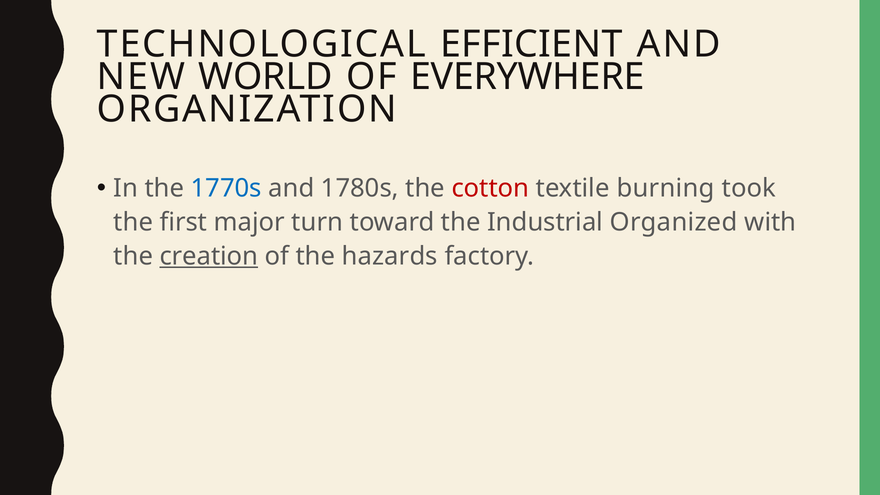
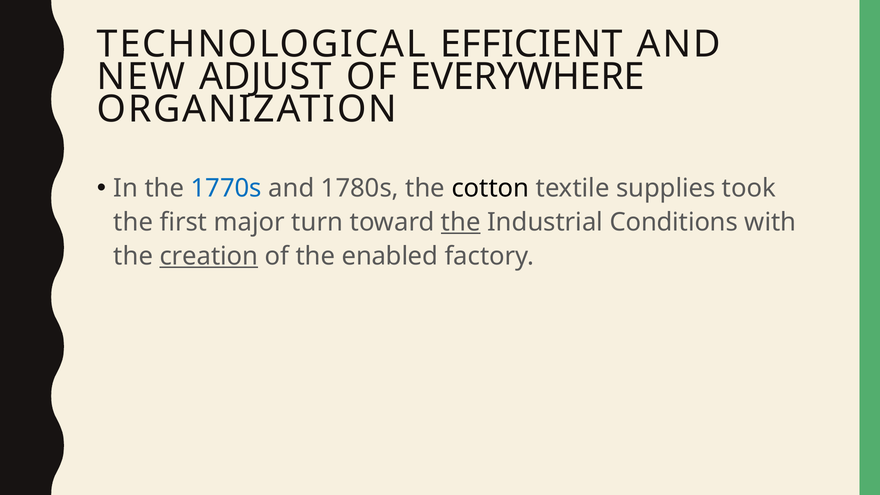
WORLD: WORLD -> ADJUST
cotton colour: red -> black
burning: burning -> supplies
the at (461, 222) underline: none -> present
Organized: Organized -> Conditions
hazards: hazards -> enabled
